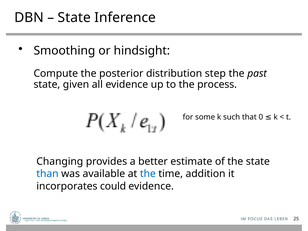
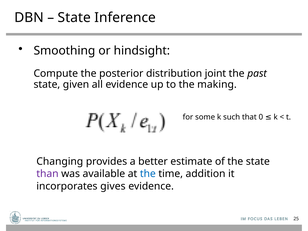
step: step -> joint
process: process -> making
than colour: blue -> purple
could: could -> gives
